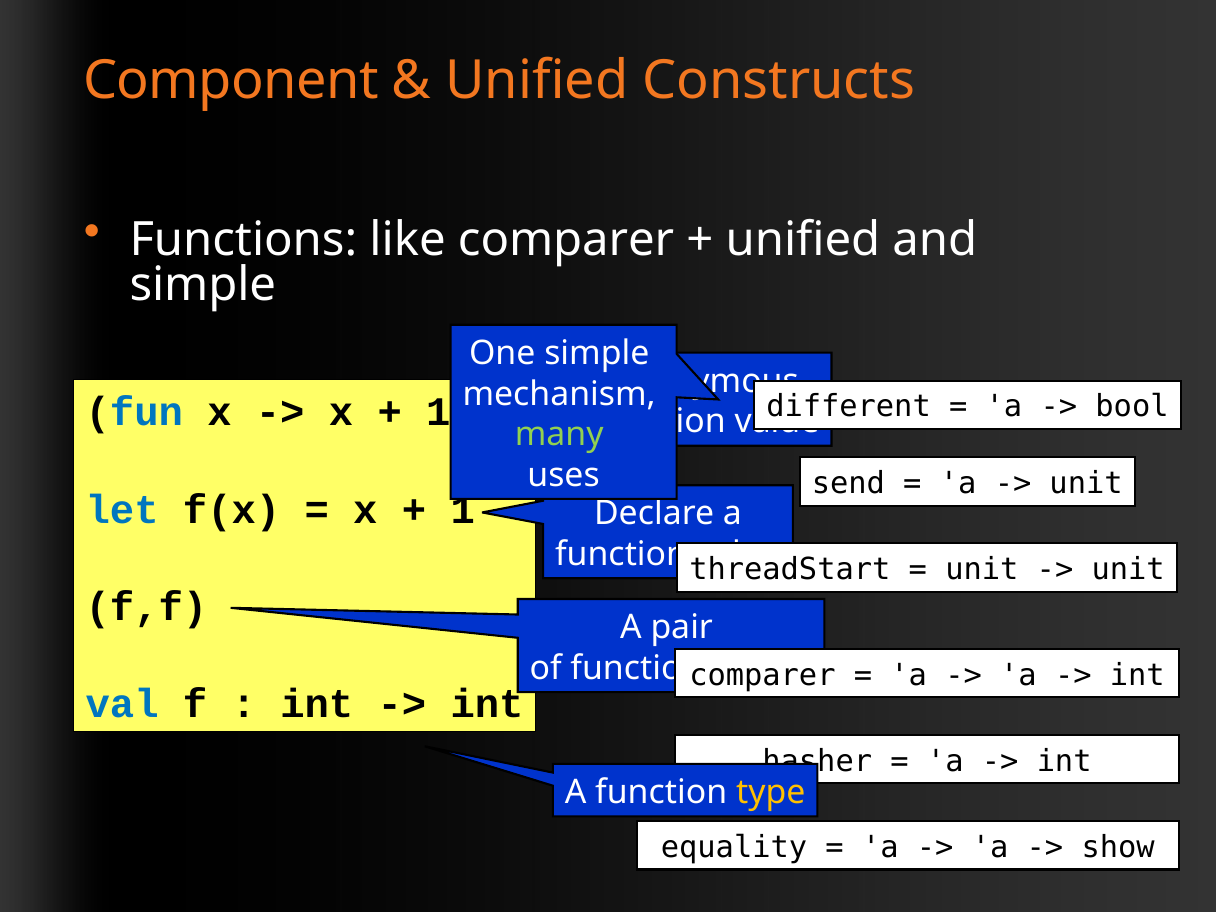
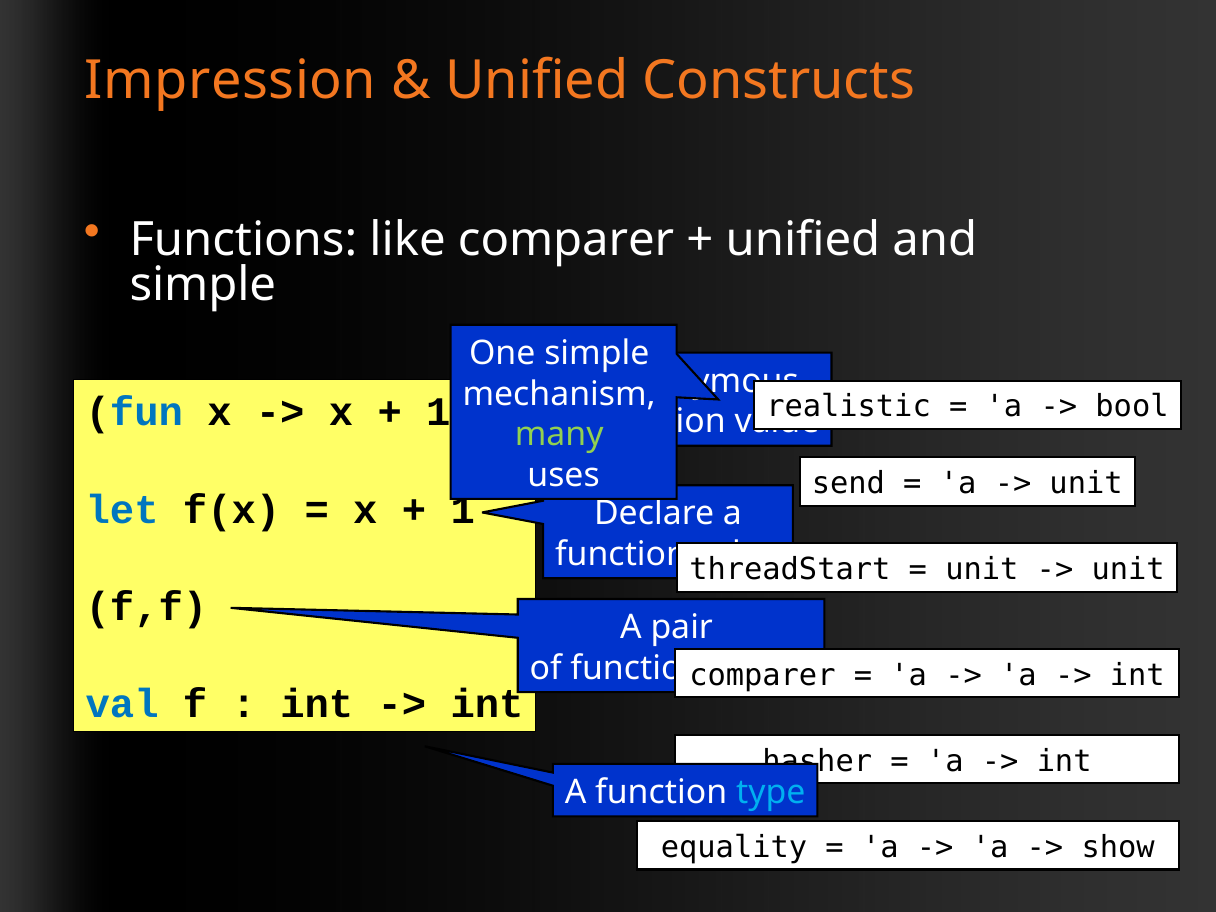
Component: Component -> Impression
different: different -> realistic
type colour: yellow -> light blue
